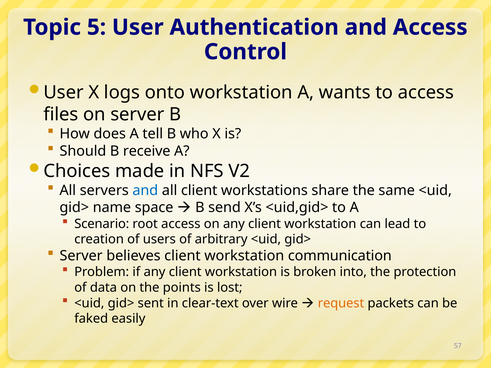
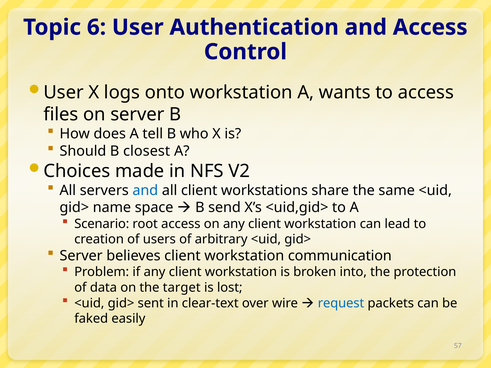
5: 5 -> 6
receive: receive -> closest
points: points -> target
request colour: orange -> blue
